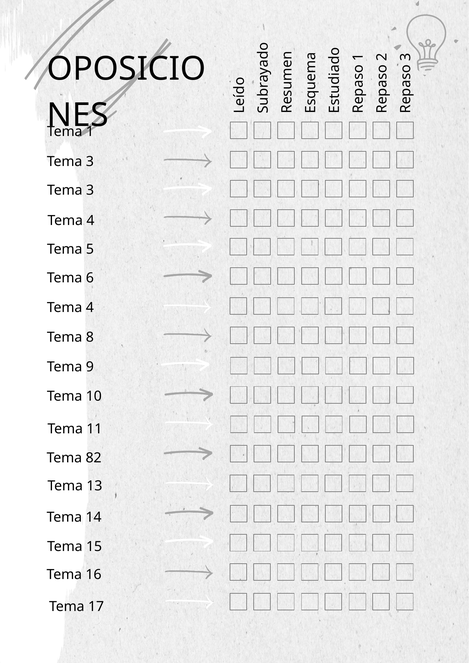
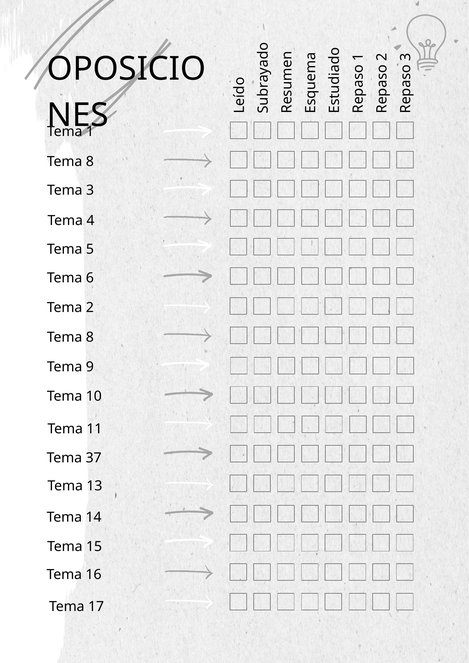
3 at (90, 162): 3 -> 8
4 at (90, 308): 4 -> 2
82: 82 -> 37
